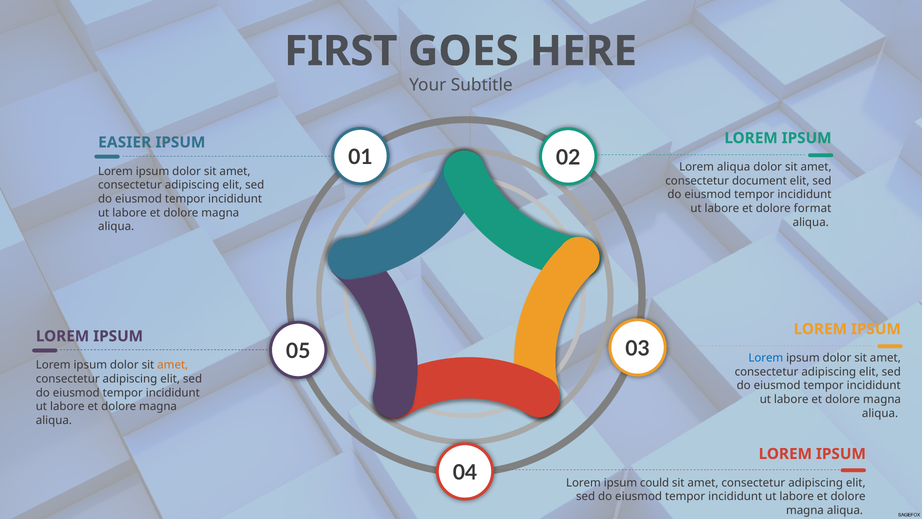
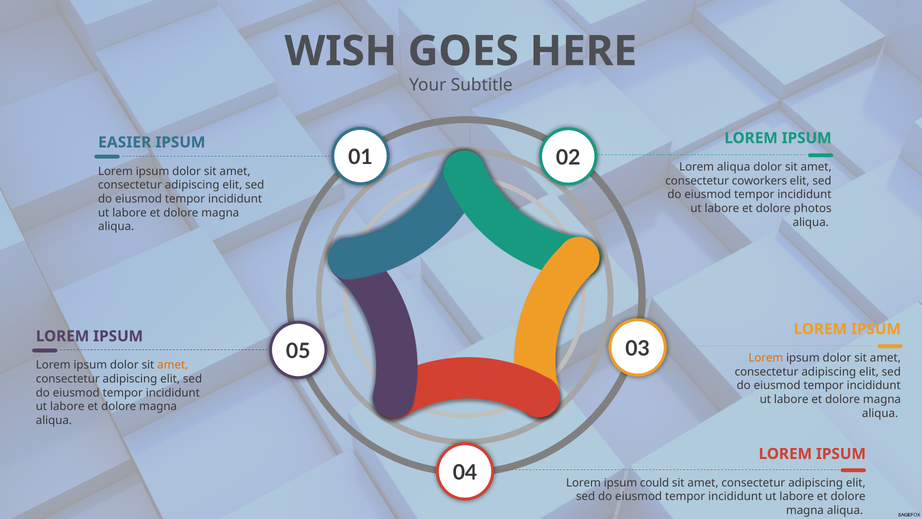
FIRST: FIRST -> WISH
document: document -> coworkers
format: format -> photos
Lorem at (766, 358) colour: blue -> orange
